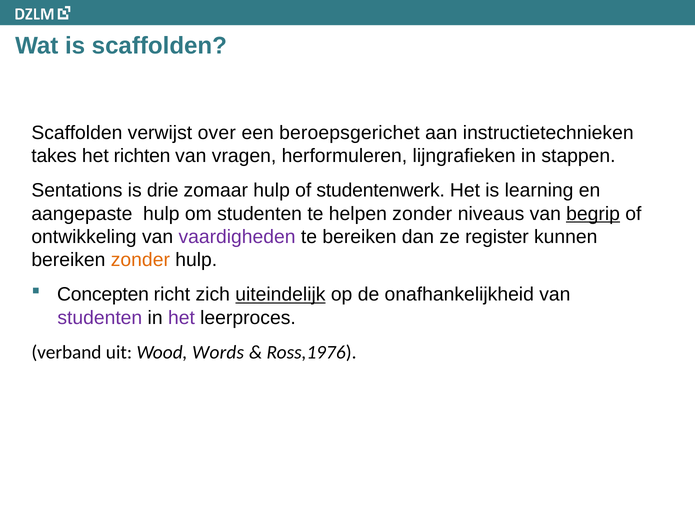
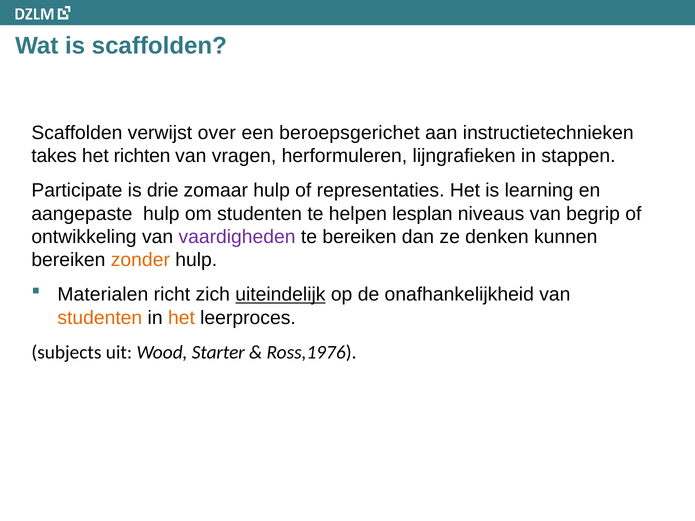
Sentations: Sentations -> Participate
studentenwerk: studentenwerk -> representaties
helpen zonder: zonder -> lesplan
begrip underline: present -> none
register: register -> denken
Concepten: Concepten -> Materialen
studenten at (100, 318) colour: purple -> orange
het at (181, 318) colour: purple -> orange
verband: verband -> subjects
Words: Words -> Starter
